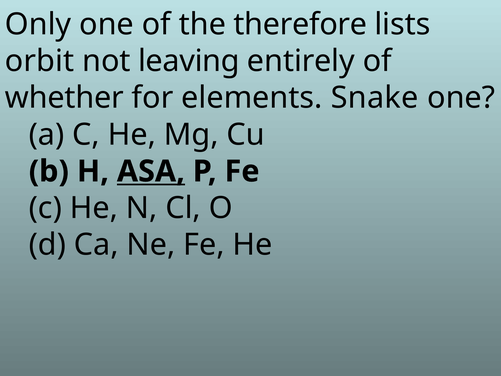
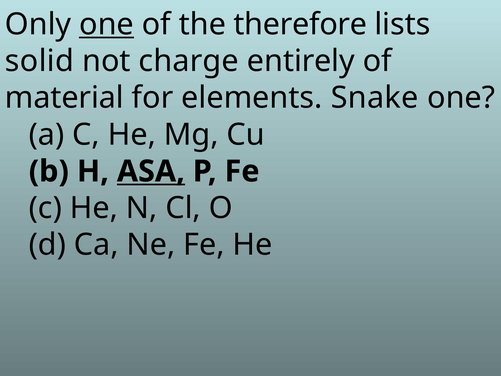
one at (106, 24) underline: none -> present
orbit: orbit -> solid
leaving: leaving -> charge
whether: whether -> material
